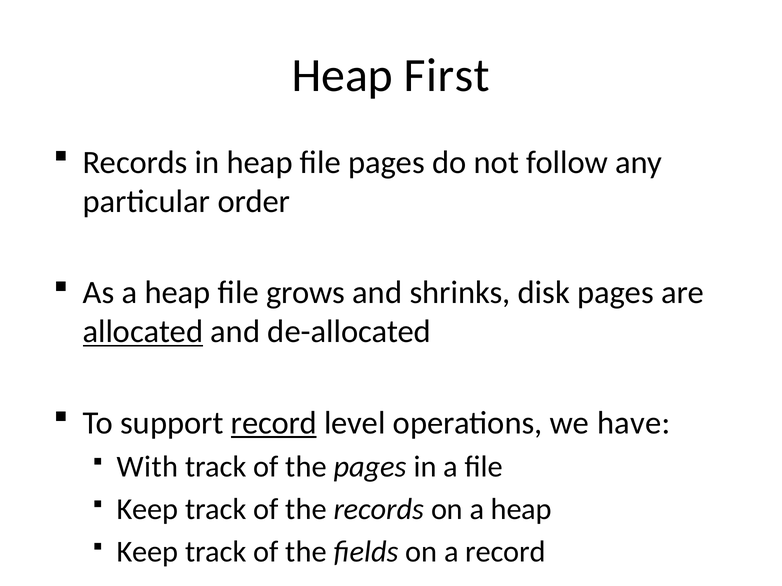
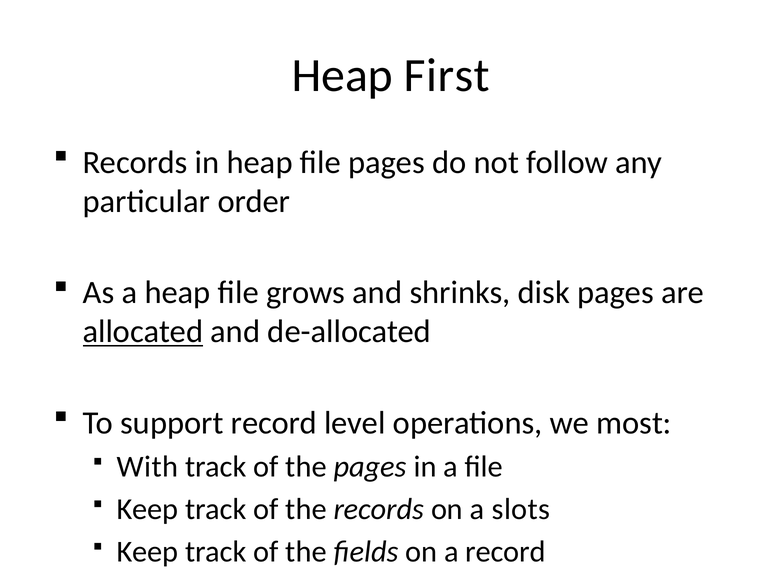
record at (274, 423) underline: present -> none
have: have -> most
on a heap: heap -> slots
